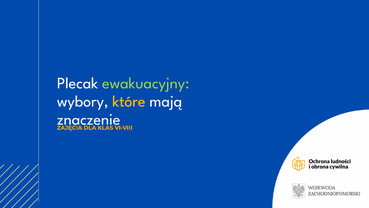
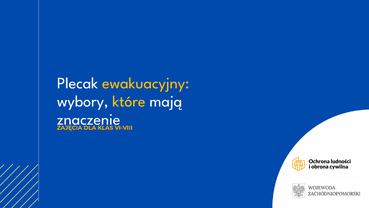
ewakuacyjny colour: light green -> yellow
